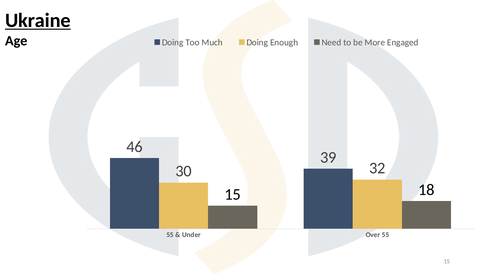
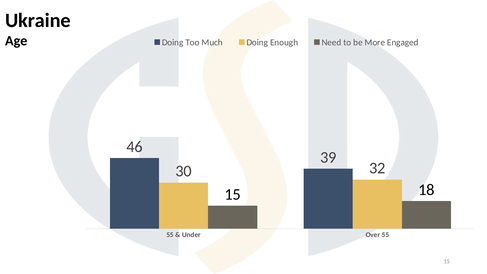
Ukraine underline: present -> none
